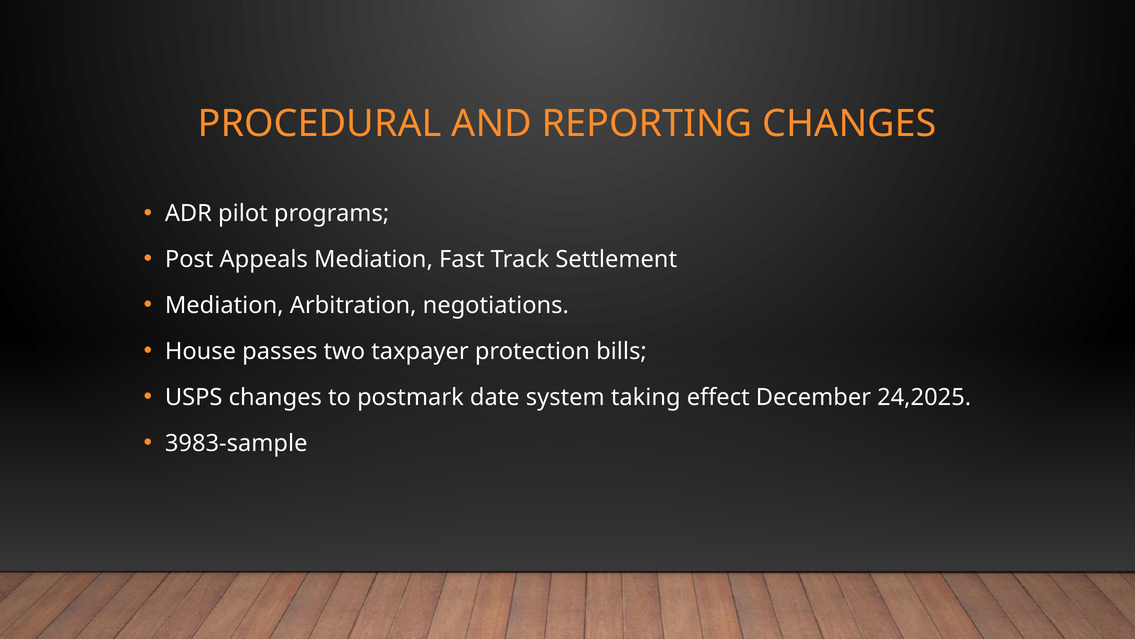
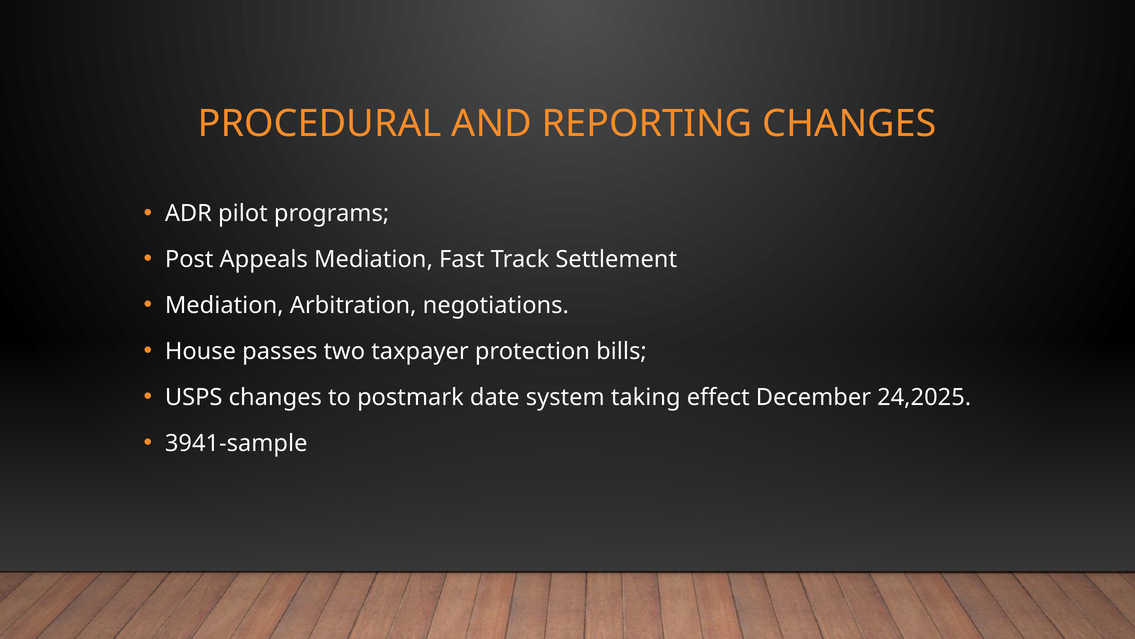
3983-sample: 3983-sample -> 3941-sample
